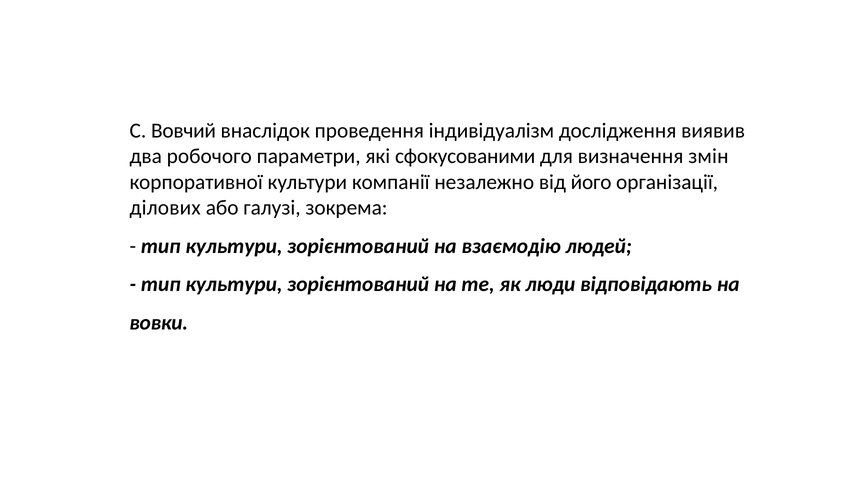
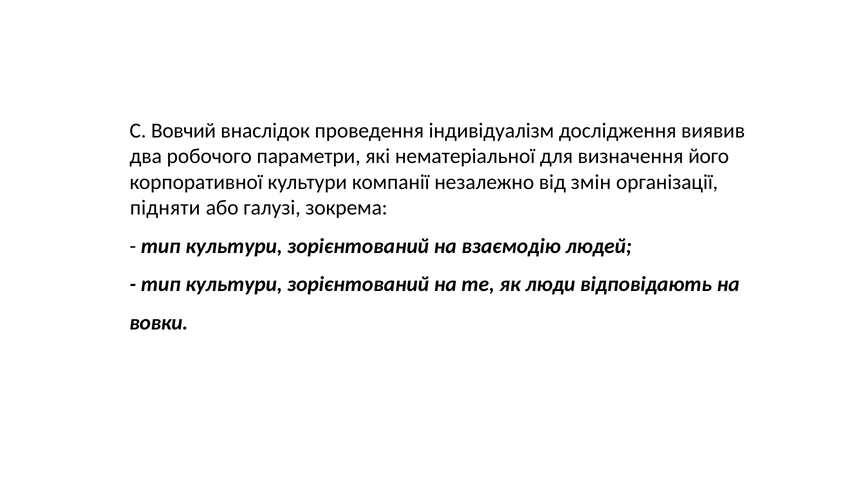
сфокусованими: сфокусованими -> нематеріальної
змін: змін -> його
його: його -> змін
ділових: ділових -> підняти
